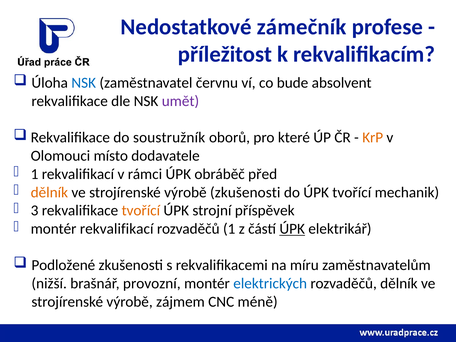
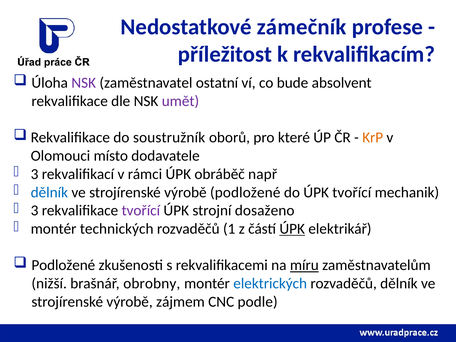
NSK at (84, 83) colour: blue -> purple
červnu: červnu -> ostatní
1 at (35, 174): 1 -> 3
před: před -> např
dělník at (49, 192) colour: orange -> blue
výrobě zkušenosti: zkušenosti -> podložené
tvořící at (141, 211) colour: orange -> purple
příspěvek: příspěvek -> dosaženo
montér rekvalifikací: rekvalifikací -> technických
míru underline: none -> present
provozní: provozní -> obrobny
méně: méně -> podle
